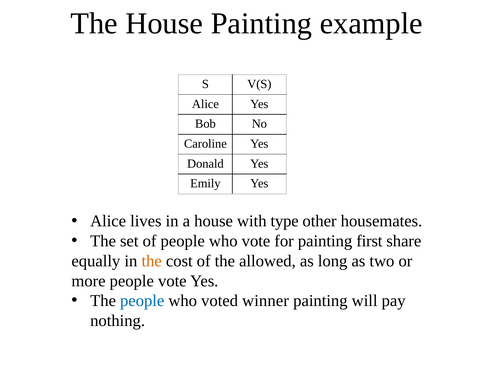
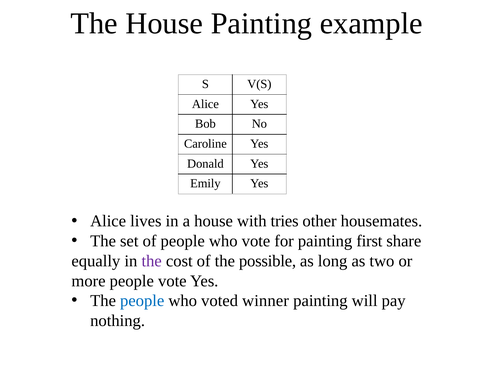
type: type -> tries
the at (152, 261) colour: orange -> purple
allowed: allowed -> possible
